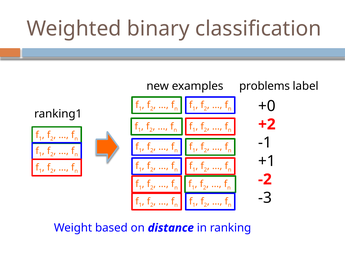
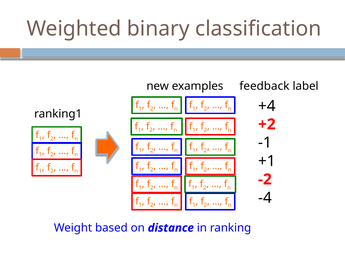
problems: problems -> feedback
+0: +0 -> +4
-3: -3 -> -4
